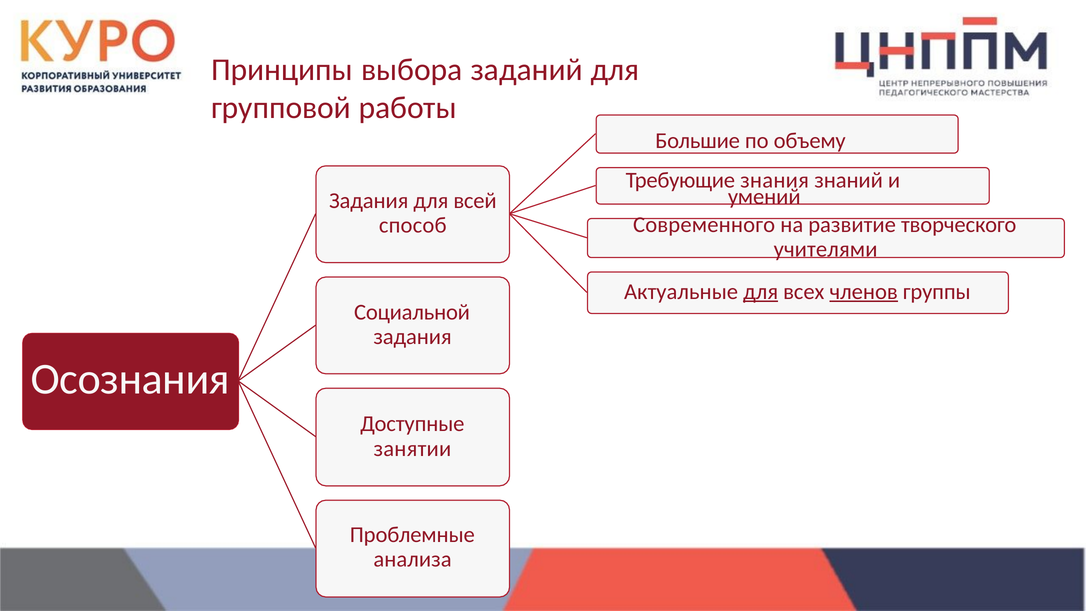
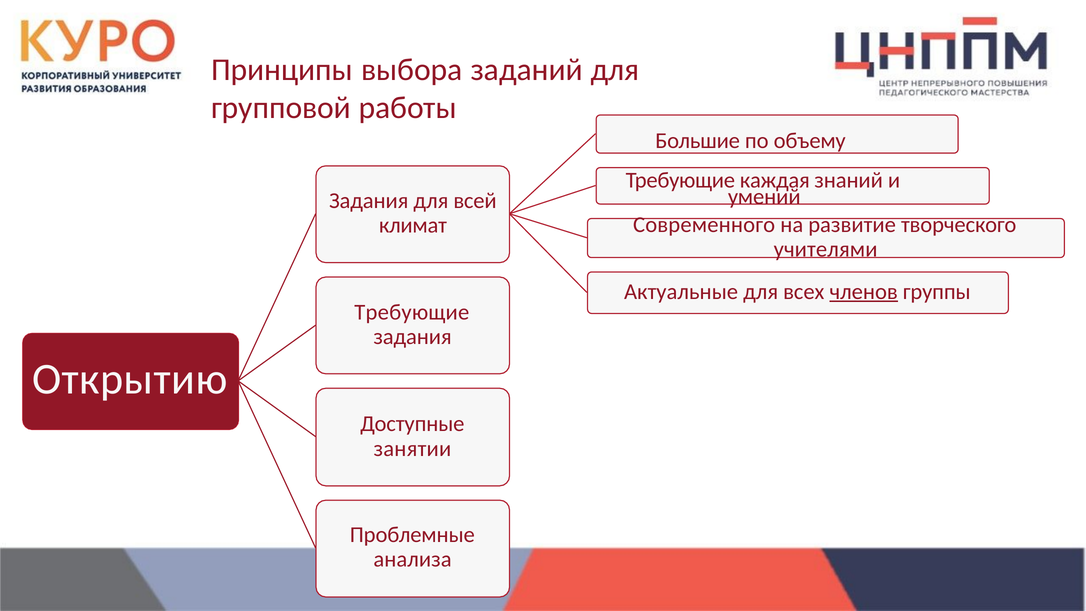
знания: знания -> каждая
способ: способ -> климат
для at (761, 292) underline: present -> none
Социальной at (412, 312): Социальной -> Требующие
Осознания: Осознания -> Открытию
